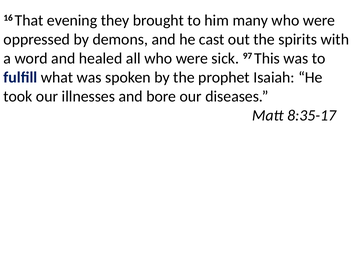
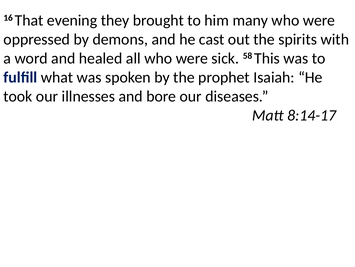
97: 97 -> 58
8:35-17: 8:35-17 -> 8:14-17
